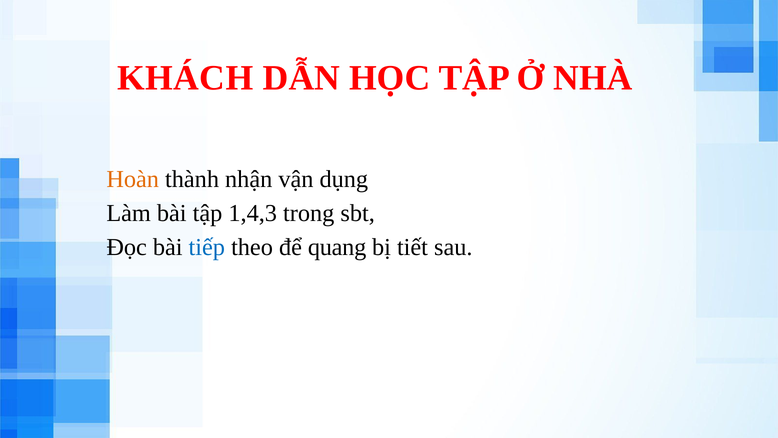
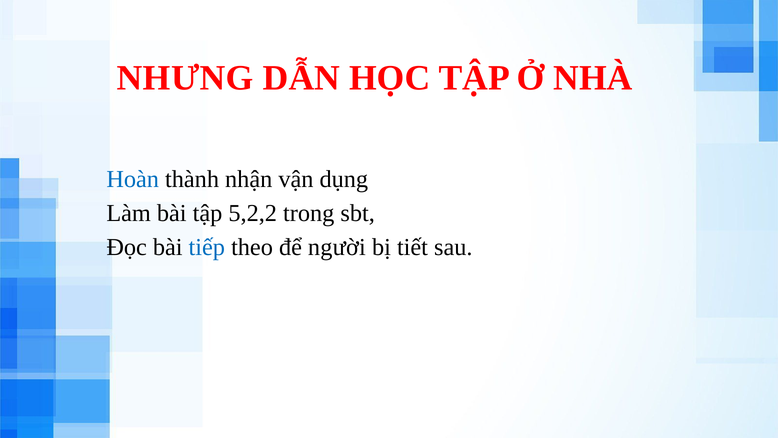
KHÁCH: KHÁCH -> NHƯNG
Hoàn colour: orange -> blue
1,4,3: 1,4,3 -> 5,2,2
quang: quang -> người
